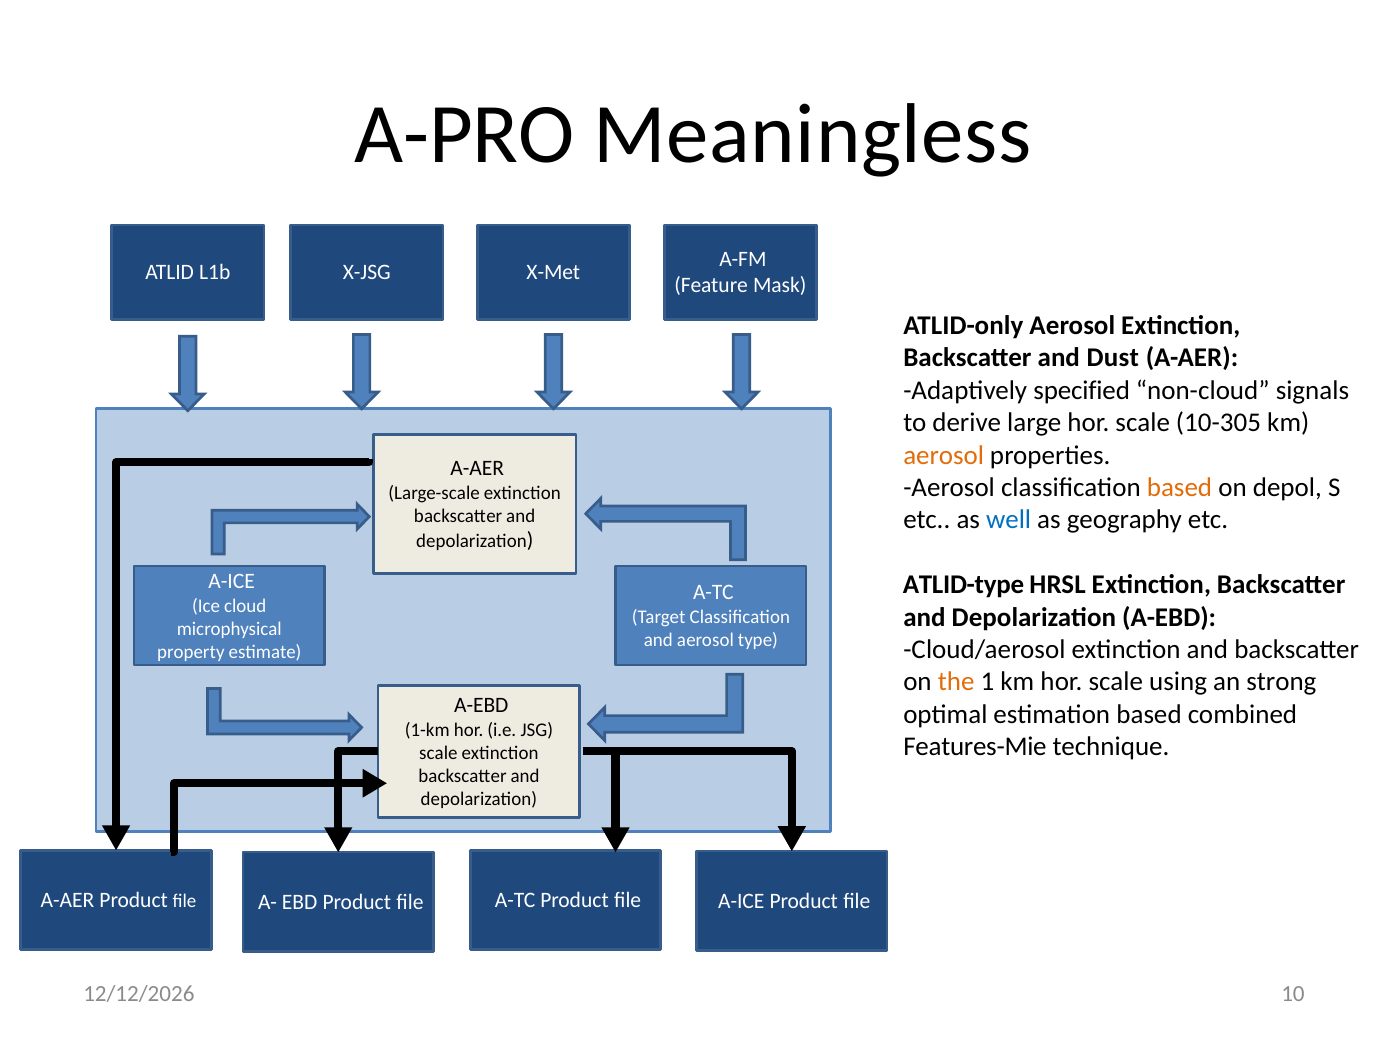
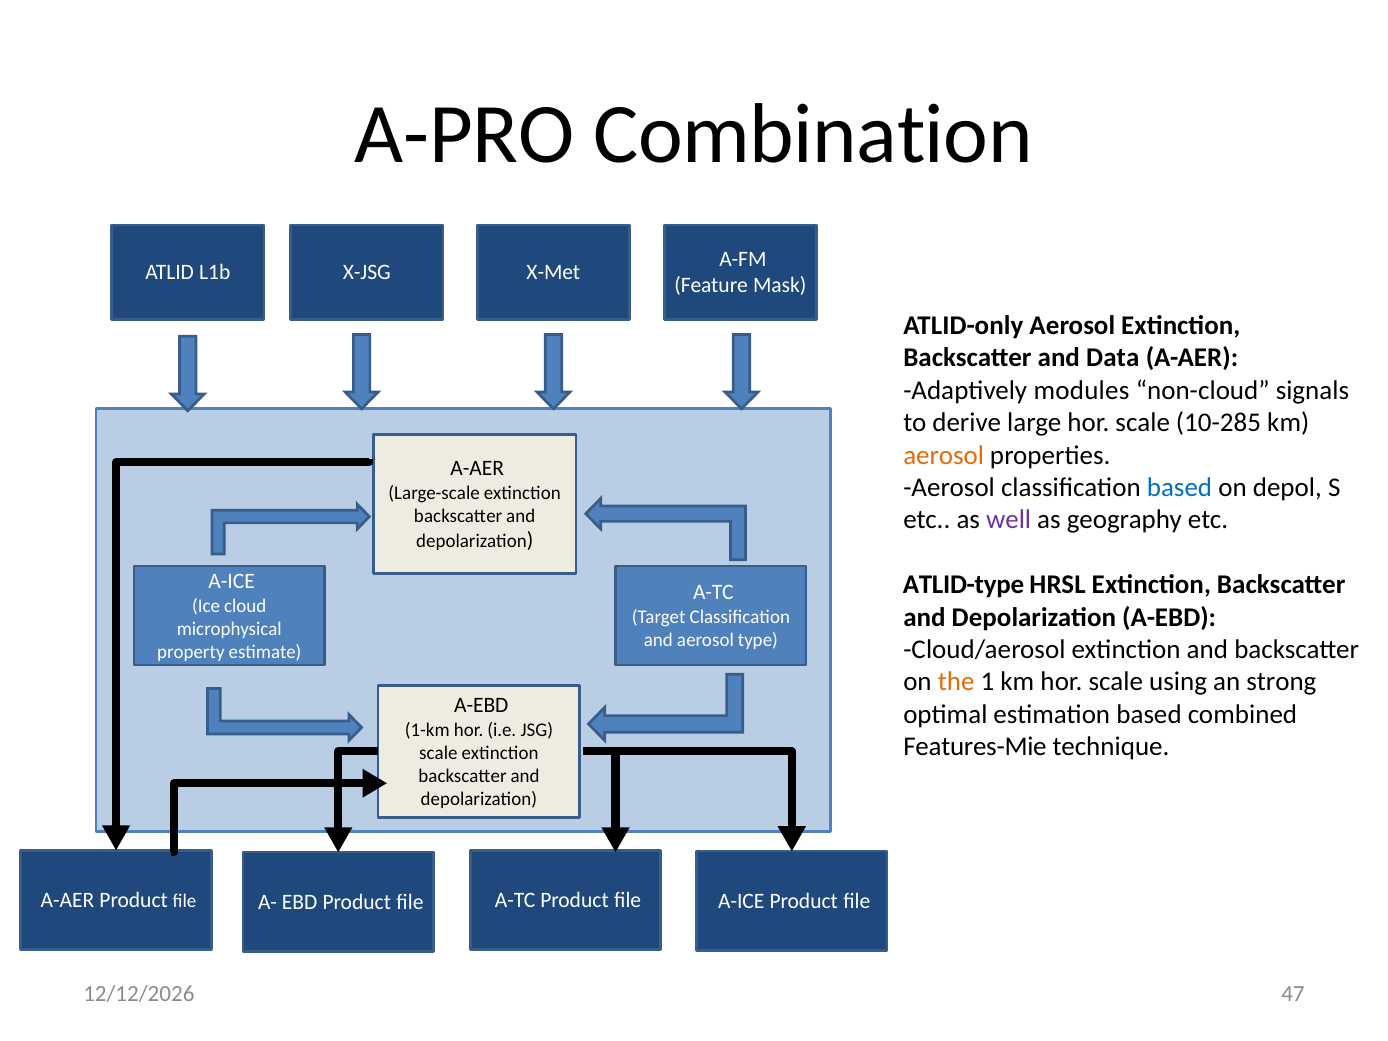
Meaningless: Meaningless -> Combination
Dust: Dust -> Data
specified: specified -> modules
10-305: 10-305 -> 10-285
based at (1180, 488) colour: orange -> blue
well colour: blue -> purple
10: 10 -> 47
